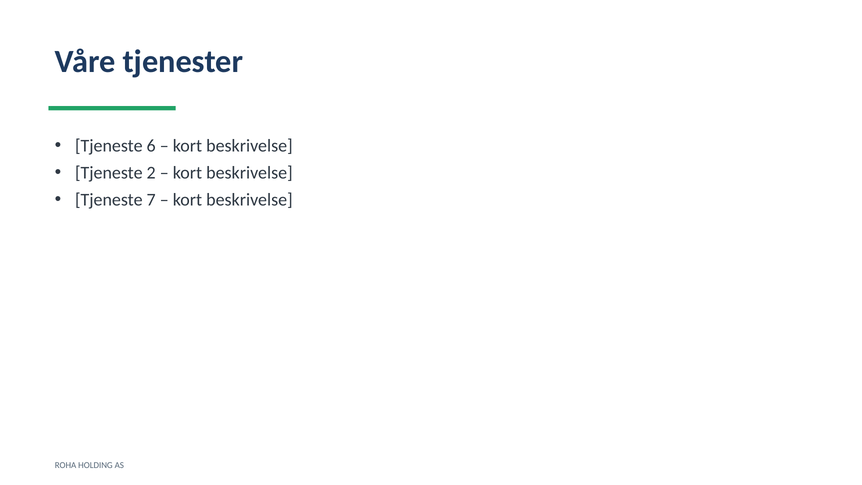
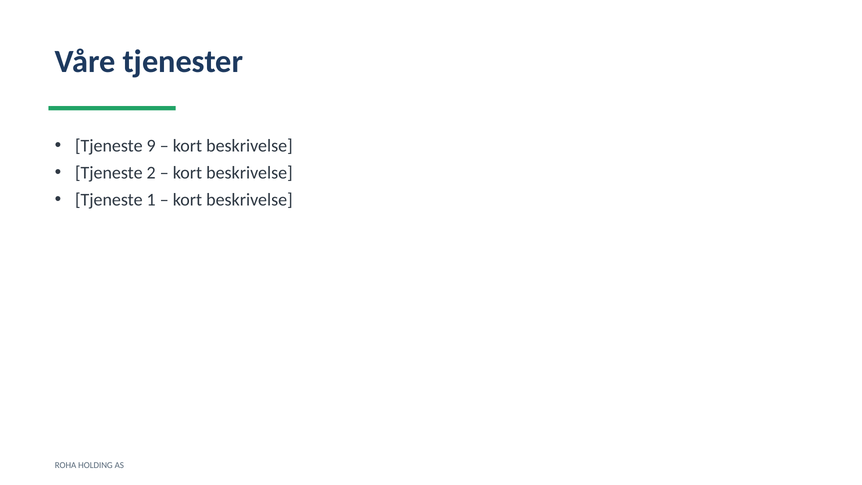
6: 6 -> 9
7: 7 -> 1
